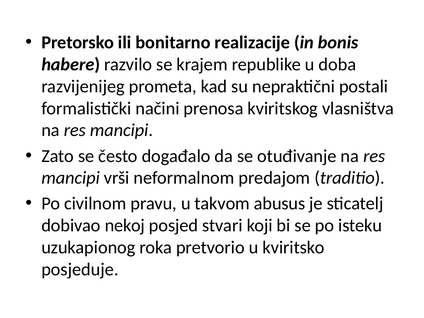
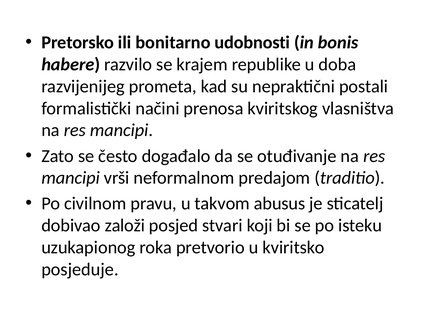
realizacije: realizacije -> udobnosti
nekoj: nekoj -> založi
